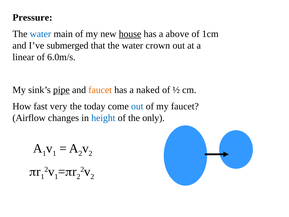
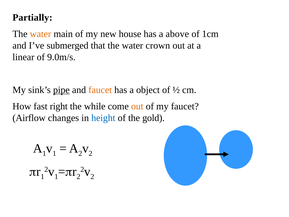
Pressure: Pressure -> Partially
water at (40, 34) colour: blue -> orange
house underline: present -> none
6.0m/s: 6.0m/s -> 9.0m/s
naked: naked -> object
very: very -> right
today: today -> while
out at (137, 106) colour: blue -> orange
only: only -> gold
